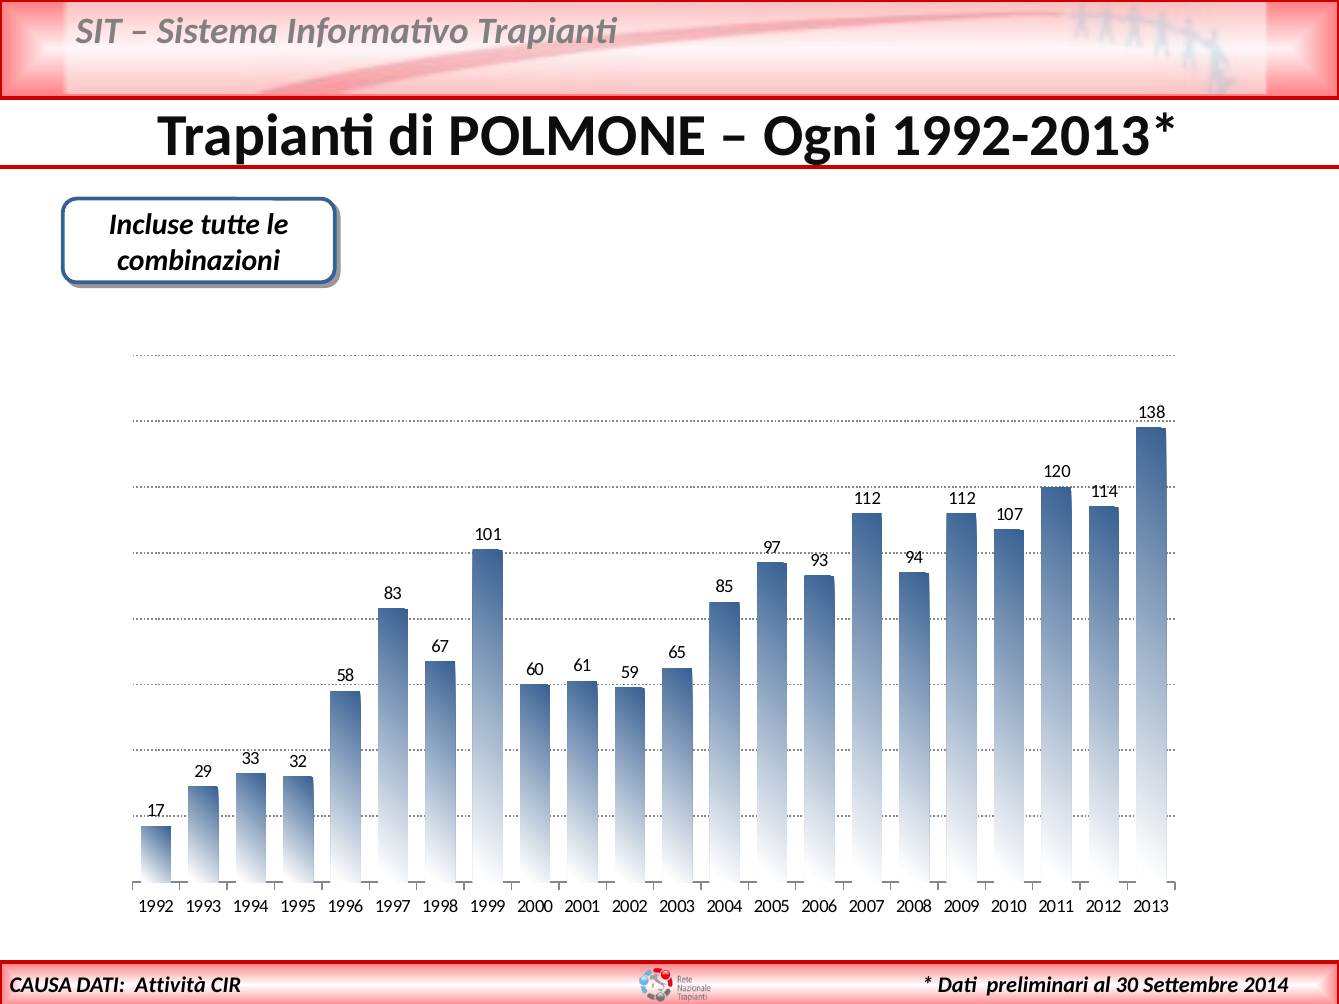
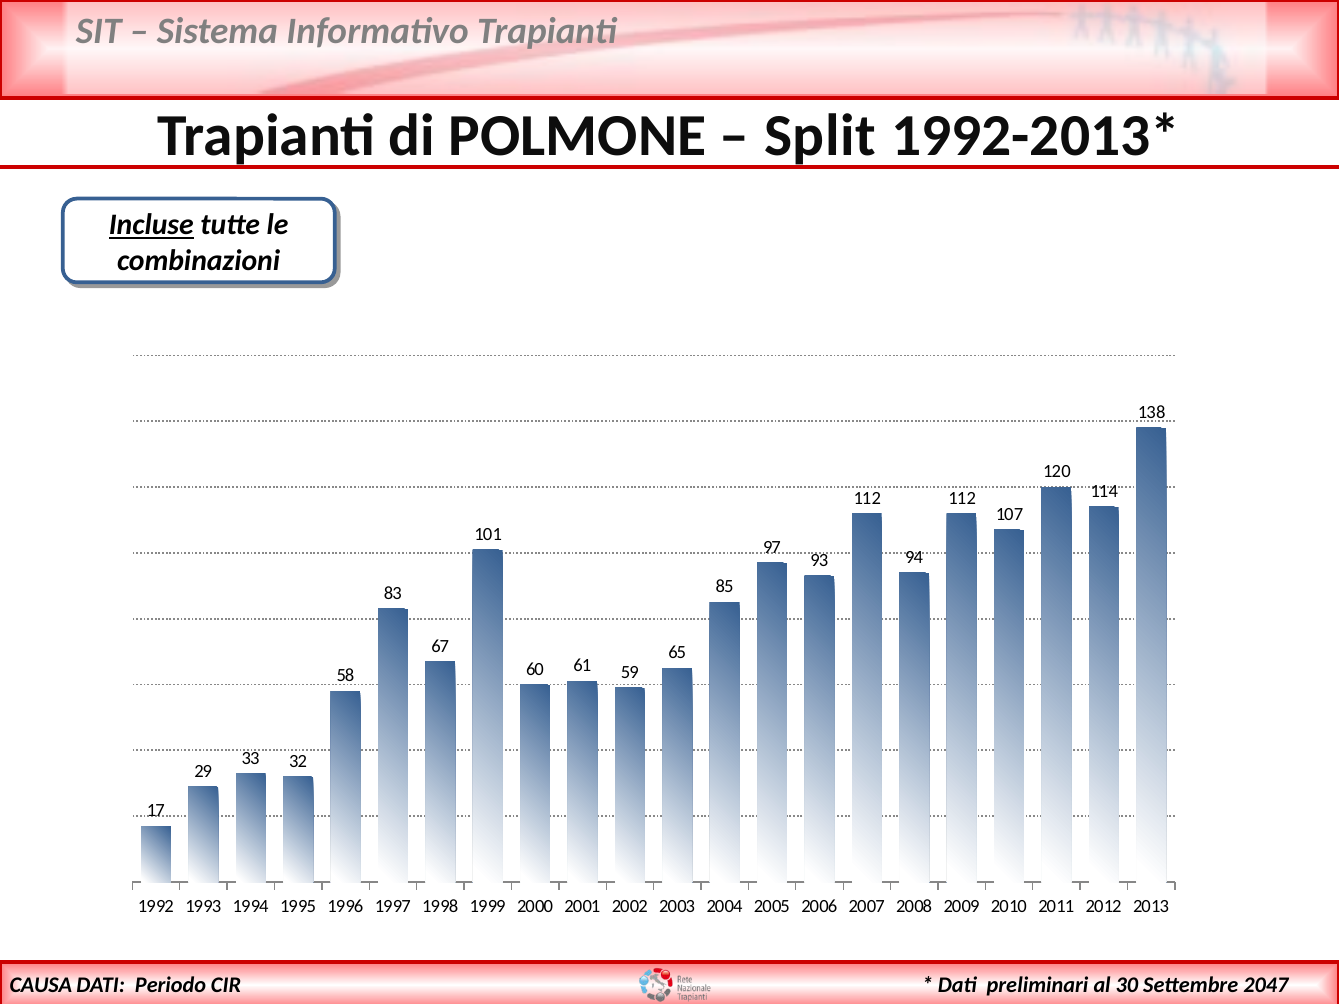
Ogni: Ogni -> Split
Incluse underline: none -> present
2014: 2014 -> 2047
Attività: Attività -> Periodo
